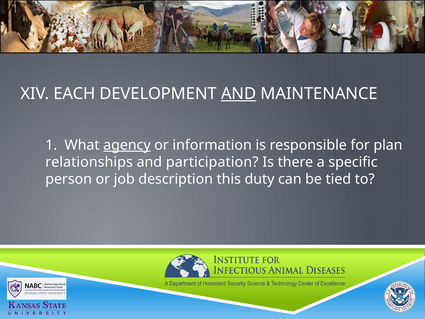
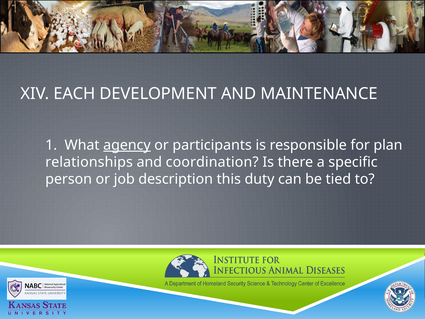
AND at (239, 94) underline: present -> none
information: information -> participants
participation: participation -> coordination
